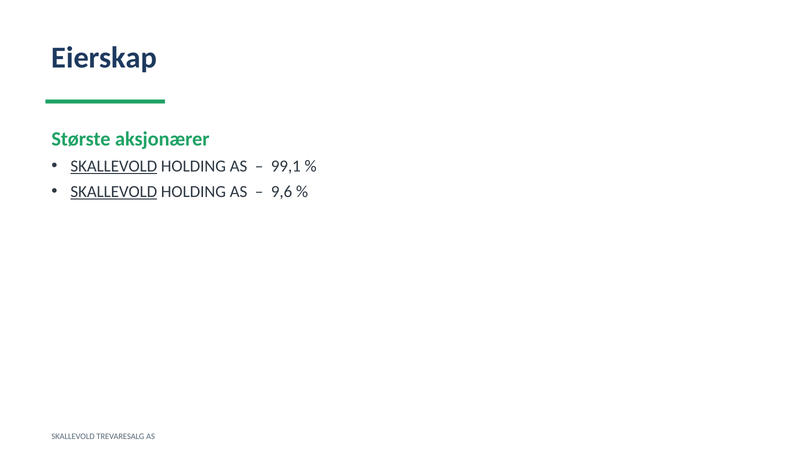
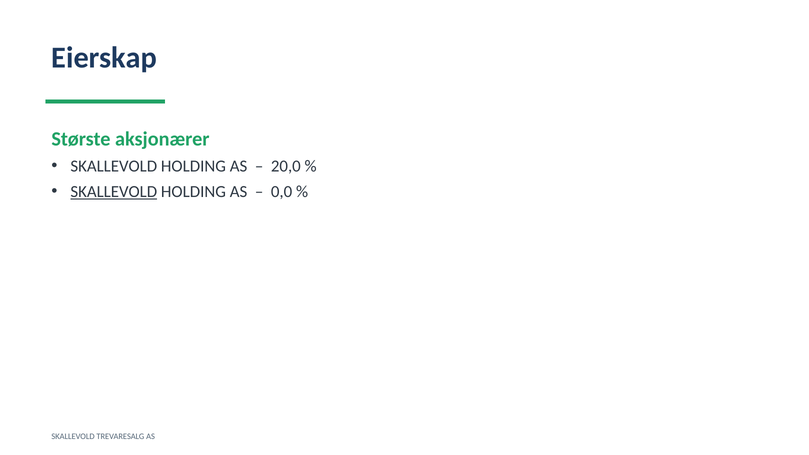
SKALLEVOLD at (114, 166) underline: present -> none
99,1: 99,1 -> 20,0
9,6: 9,6 -> 0,0
